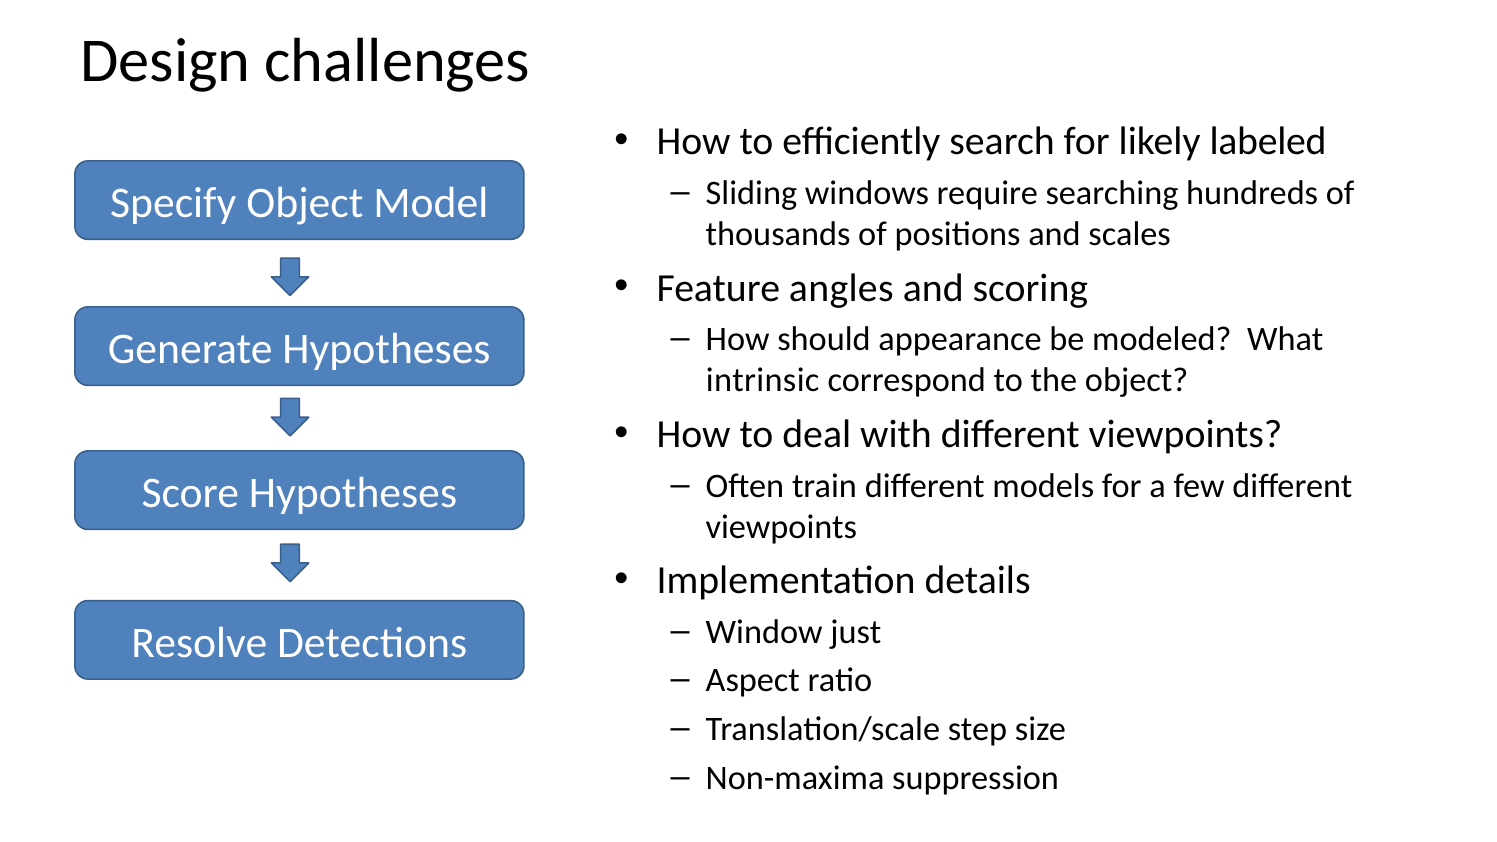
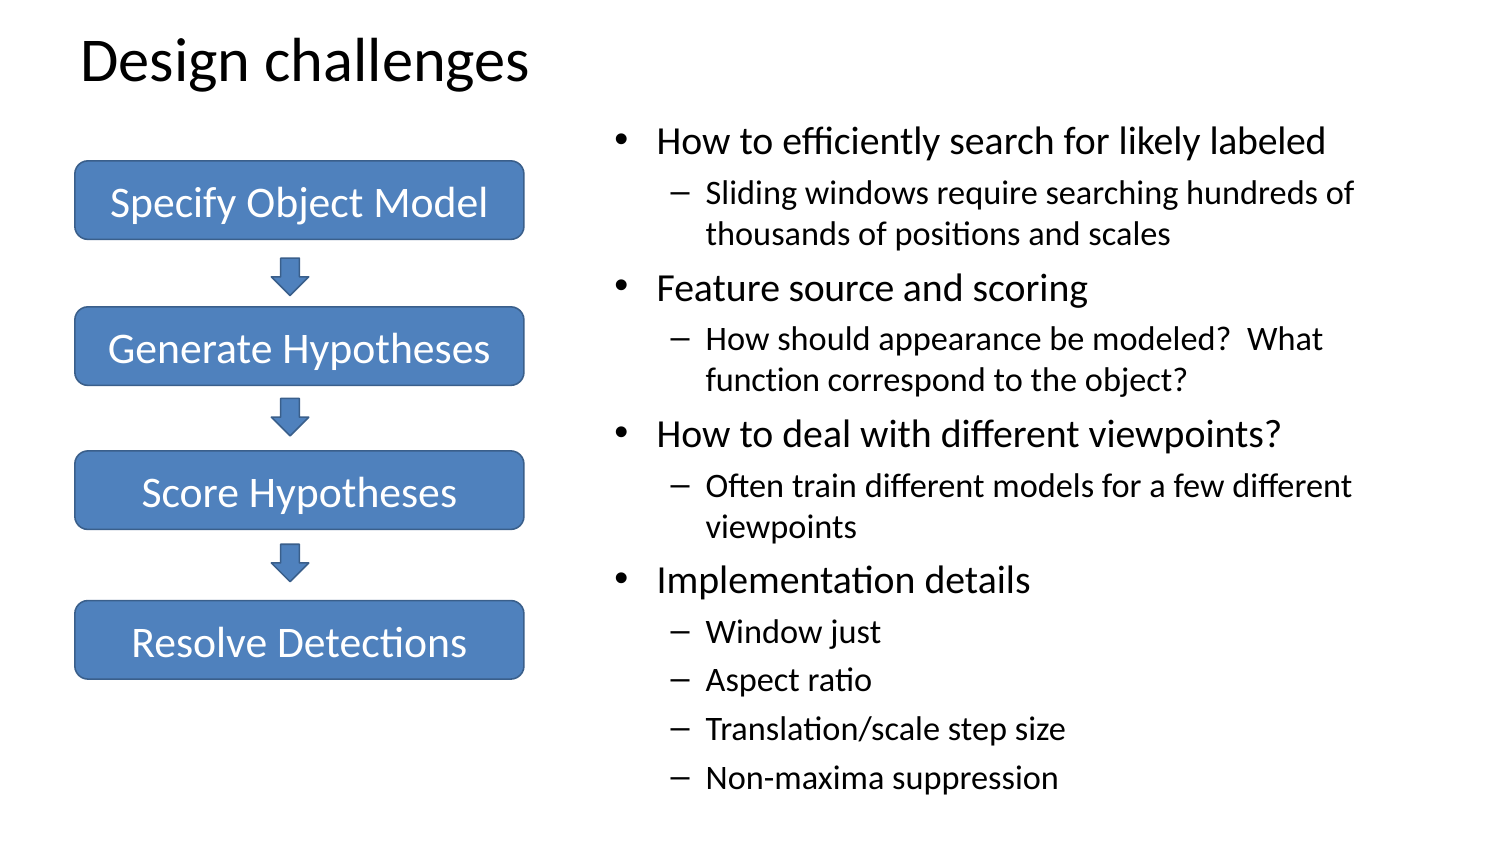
angles: angles -> source
intrinsic: intrinsic -> function
